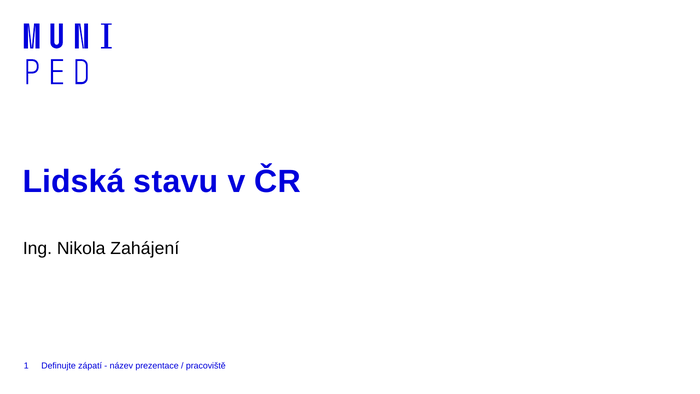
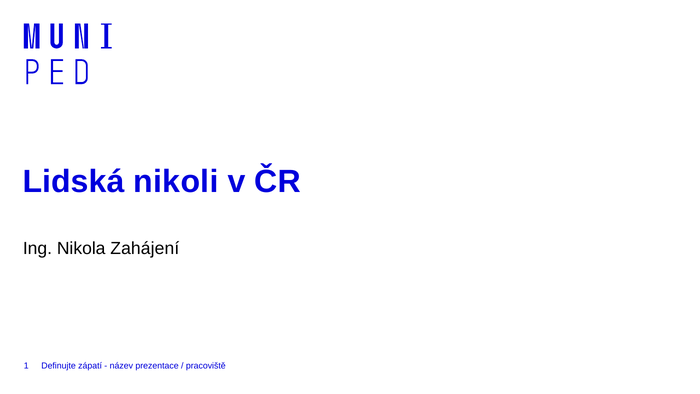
stavu: stavu -> nikoli
